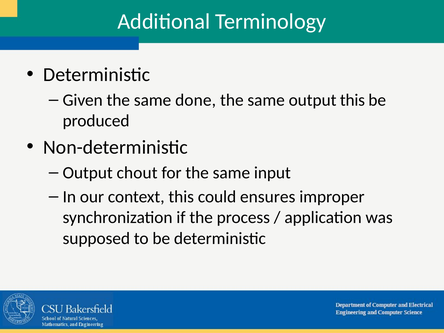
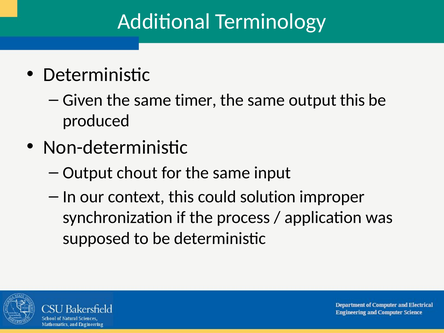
done: done -> timer
ensures: ensures -> solution
